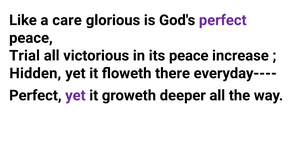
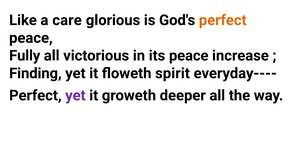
perfect at (223, 20) colour: purple -> orange
Trial: Trial -> Fully
Hidden: Hidden -> Finding
there: there -> spirit
